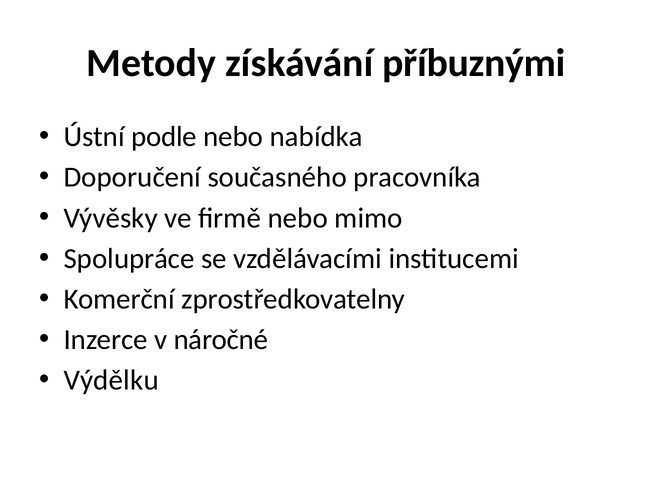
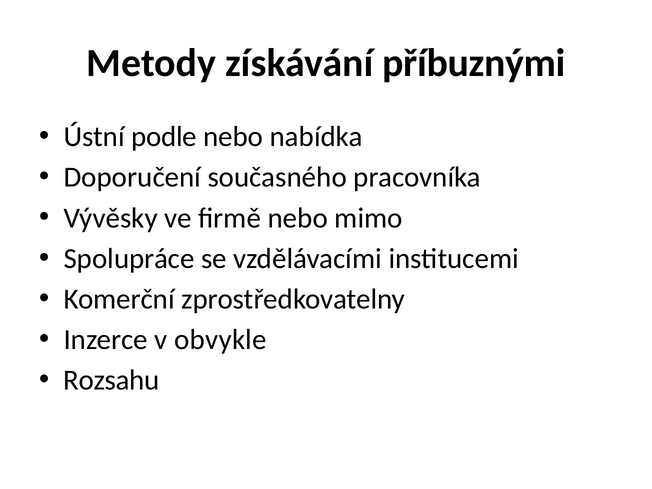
náročné: náročné -> obvykle
Výdělku: Výdělku -> Rozsahu
